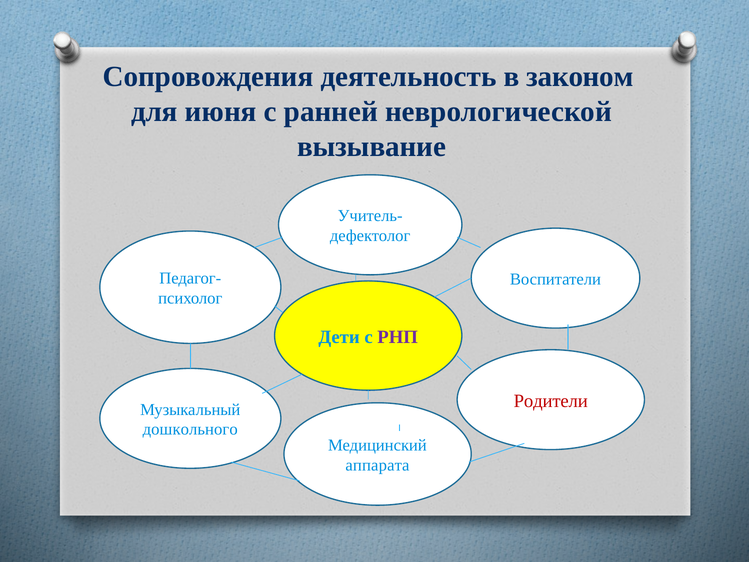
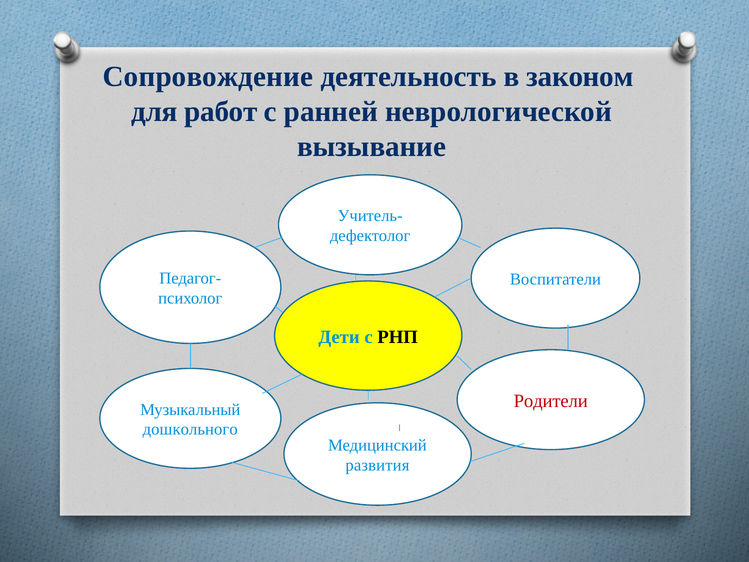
Сопровождения: Сопровождения -> Сопровождение
июня: июня -> работ
РНП colour: purple -> black
аппарата: аппарата -> развития
